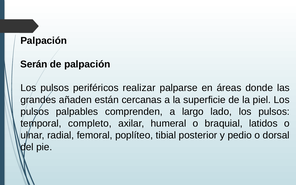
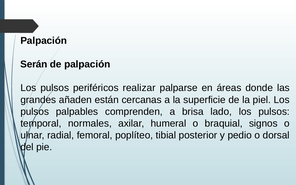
largo: largo -> brisa
completo: completo -> normales
latidos: latidos -> signos
